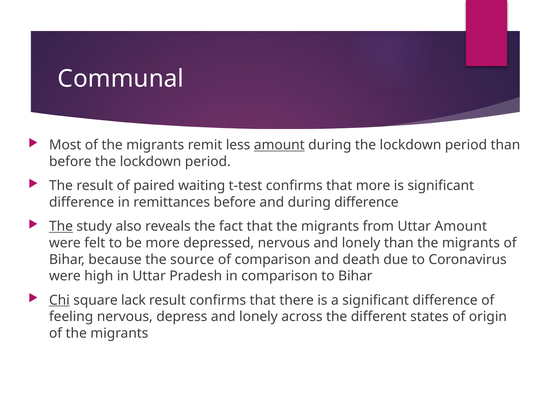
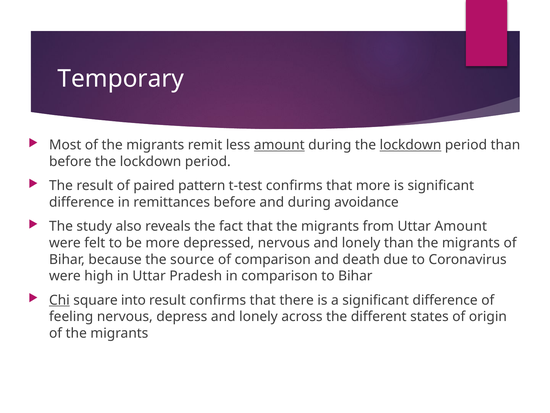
Communal: Communal -> Temporary
lockdown at (411, 145) underline: none -> present
waiting: waiting -> pattern
during difference: difference -> avoidance
The at (61, 226) underline: present -> none
lack: lack -> into
